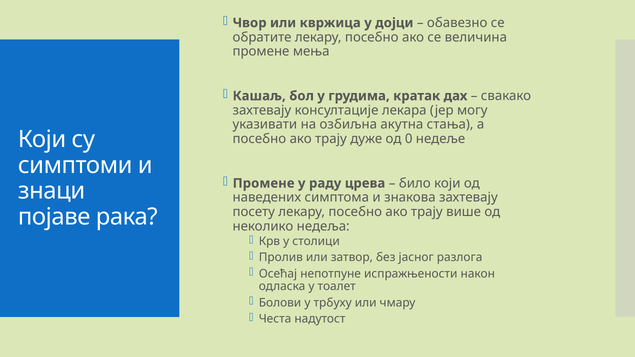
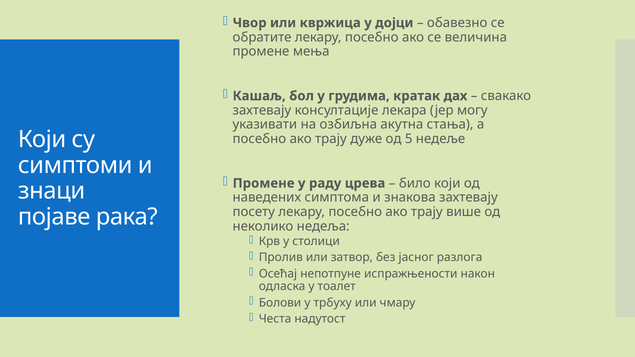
0: 0 -> 5
